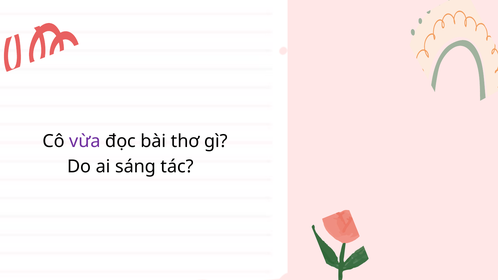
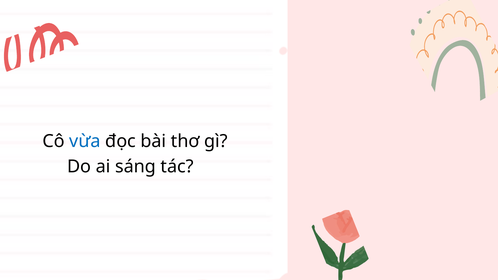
vừa colour: purple -> blue
